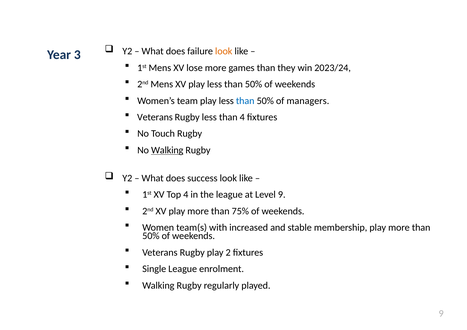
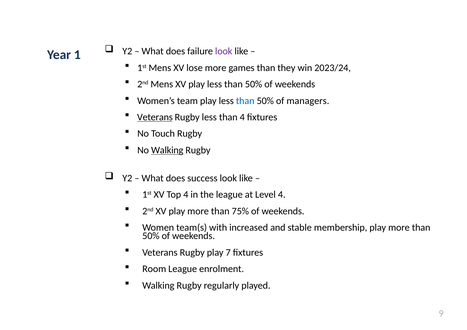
look at (224, 51) colour: orange -> purple
3: 3 -> 1
Veterans at (155, 117) underline: none -> present
Level 9: 9 -> 4
2: 2 -> 7
Single: Single -> Room
